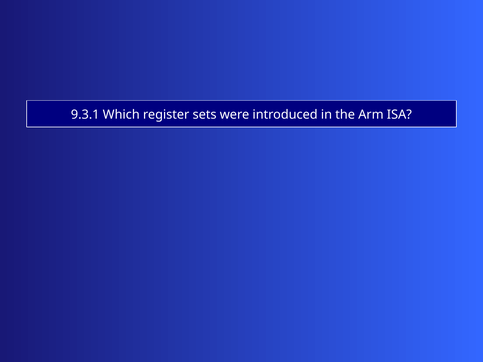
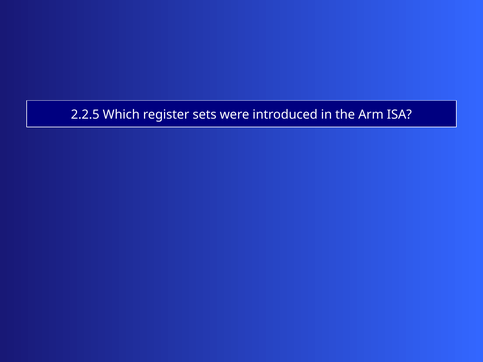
9.3.1: 9.3.1 -> 2.2.5
